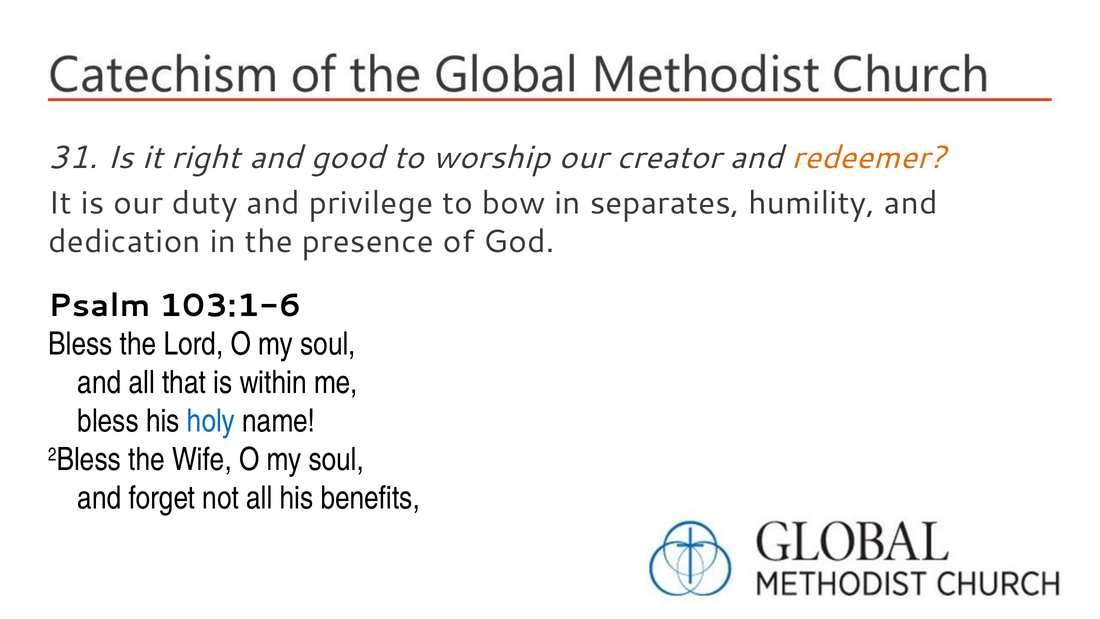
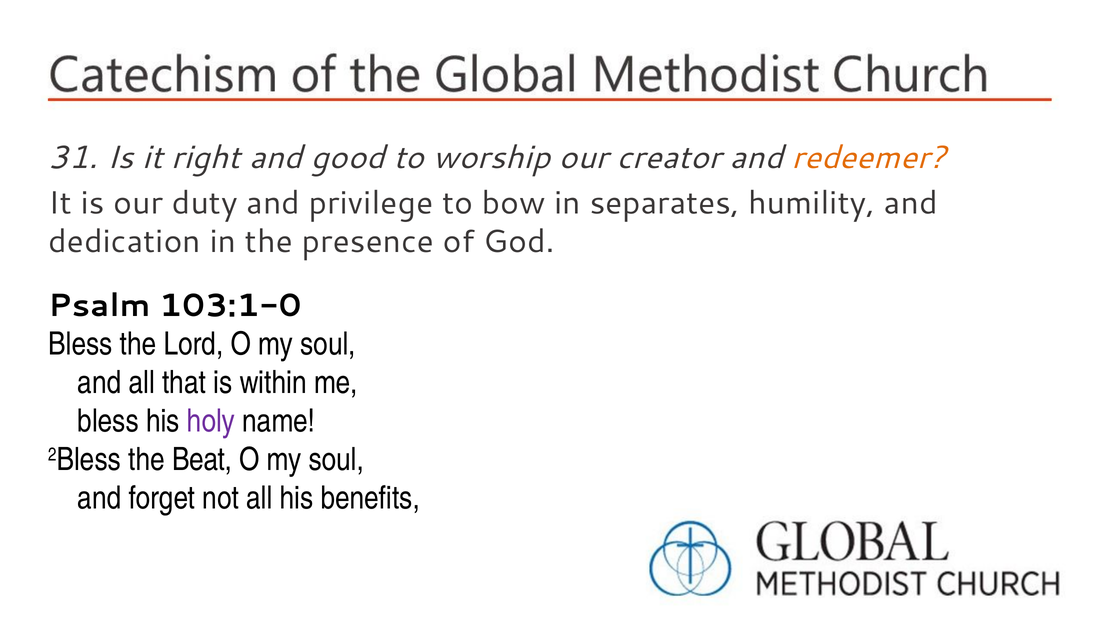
103:1-6: 103:1-6 -> 103:1-0
holy colour: blue -> purple
Wife: Wife -> Beat
